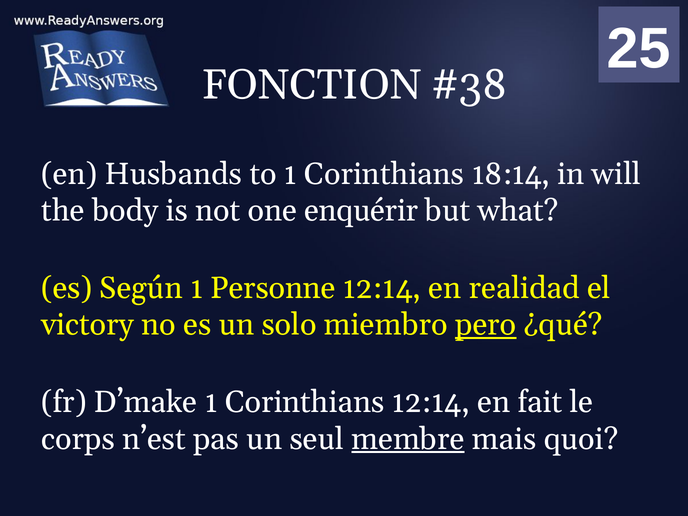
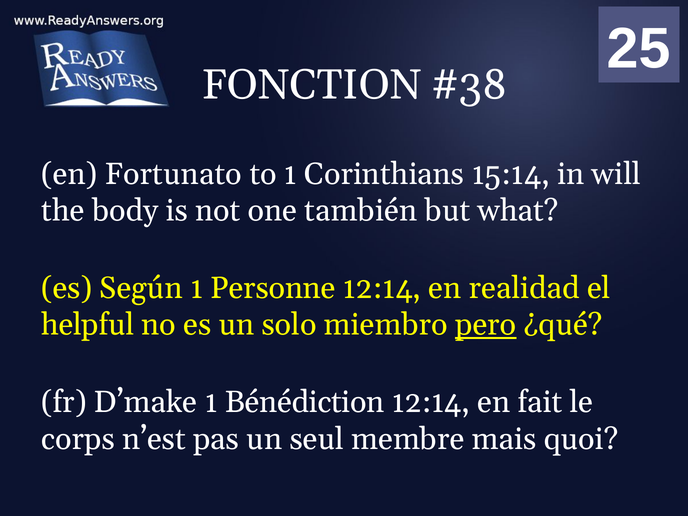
Husbands: Husbands -> Fortunato
18:14: 18:14 -> 15:14
enquérir: enquérir -> también
victory: victory -> helpful
Corinthians at (305, 402): Corinthians -> Bénédiction
membre underline: present -> none
